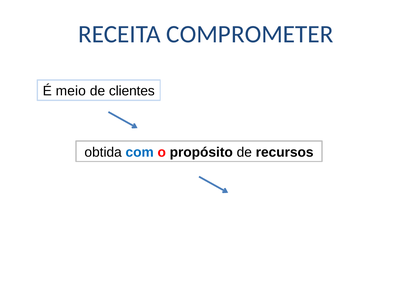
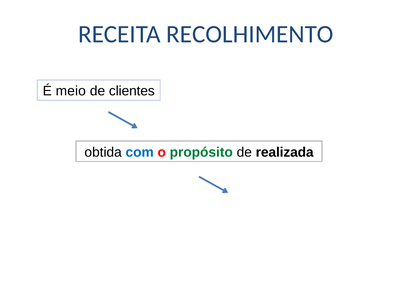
COMPROMETER: COMPROMETER -> RECOLHIMENTO
propósito colour: black -> green
recursos: recursos -> realizada
